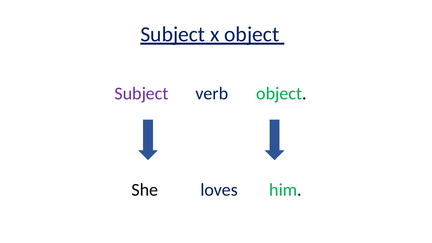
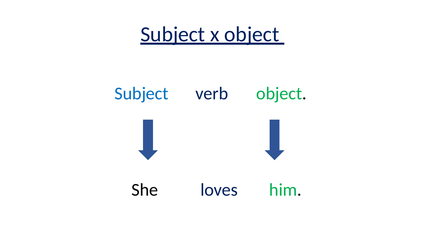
Subject at (142, 94) colour: purple -> blue
